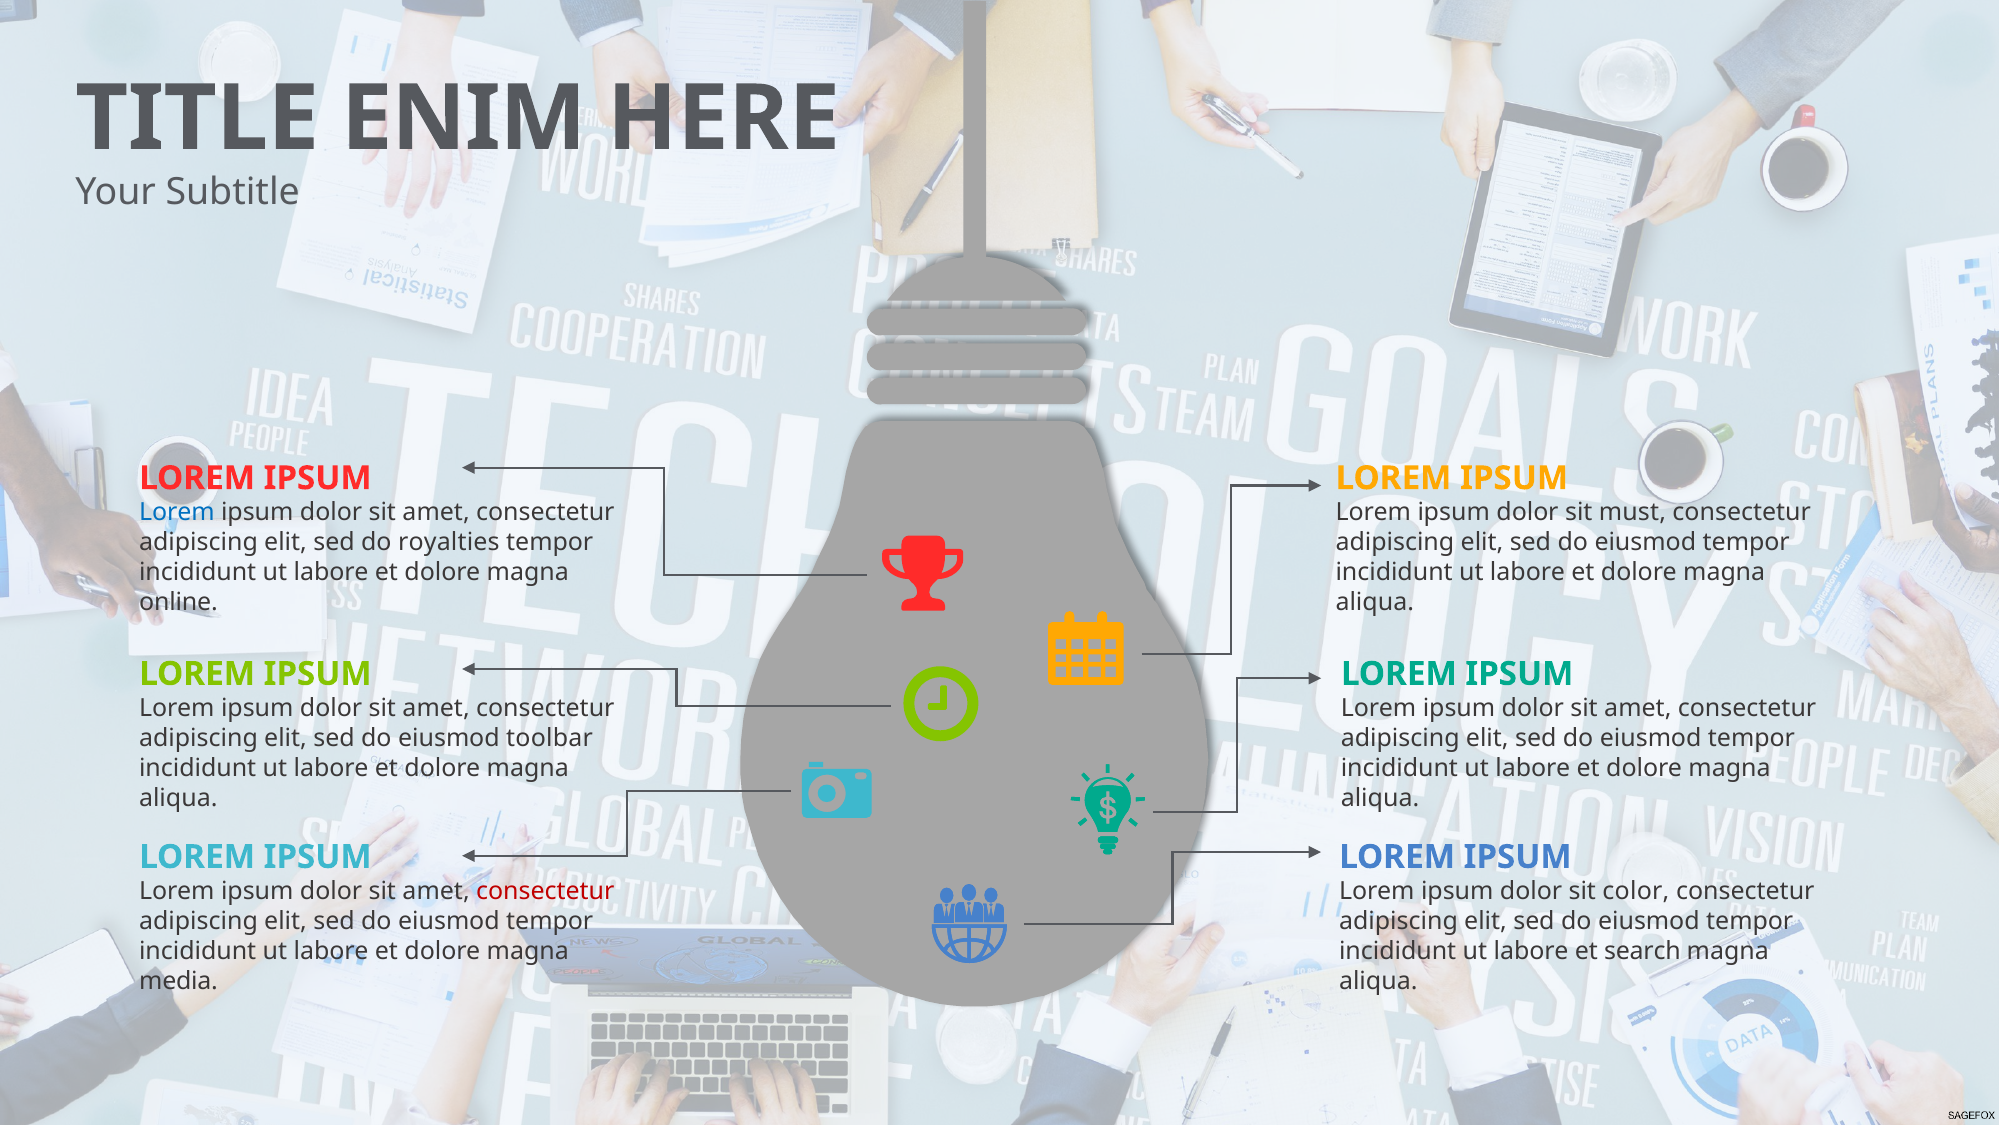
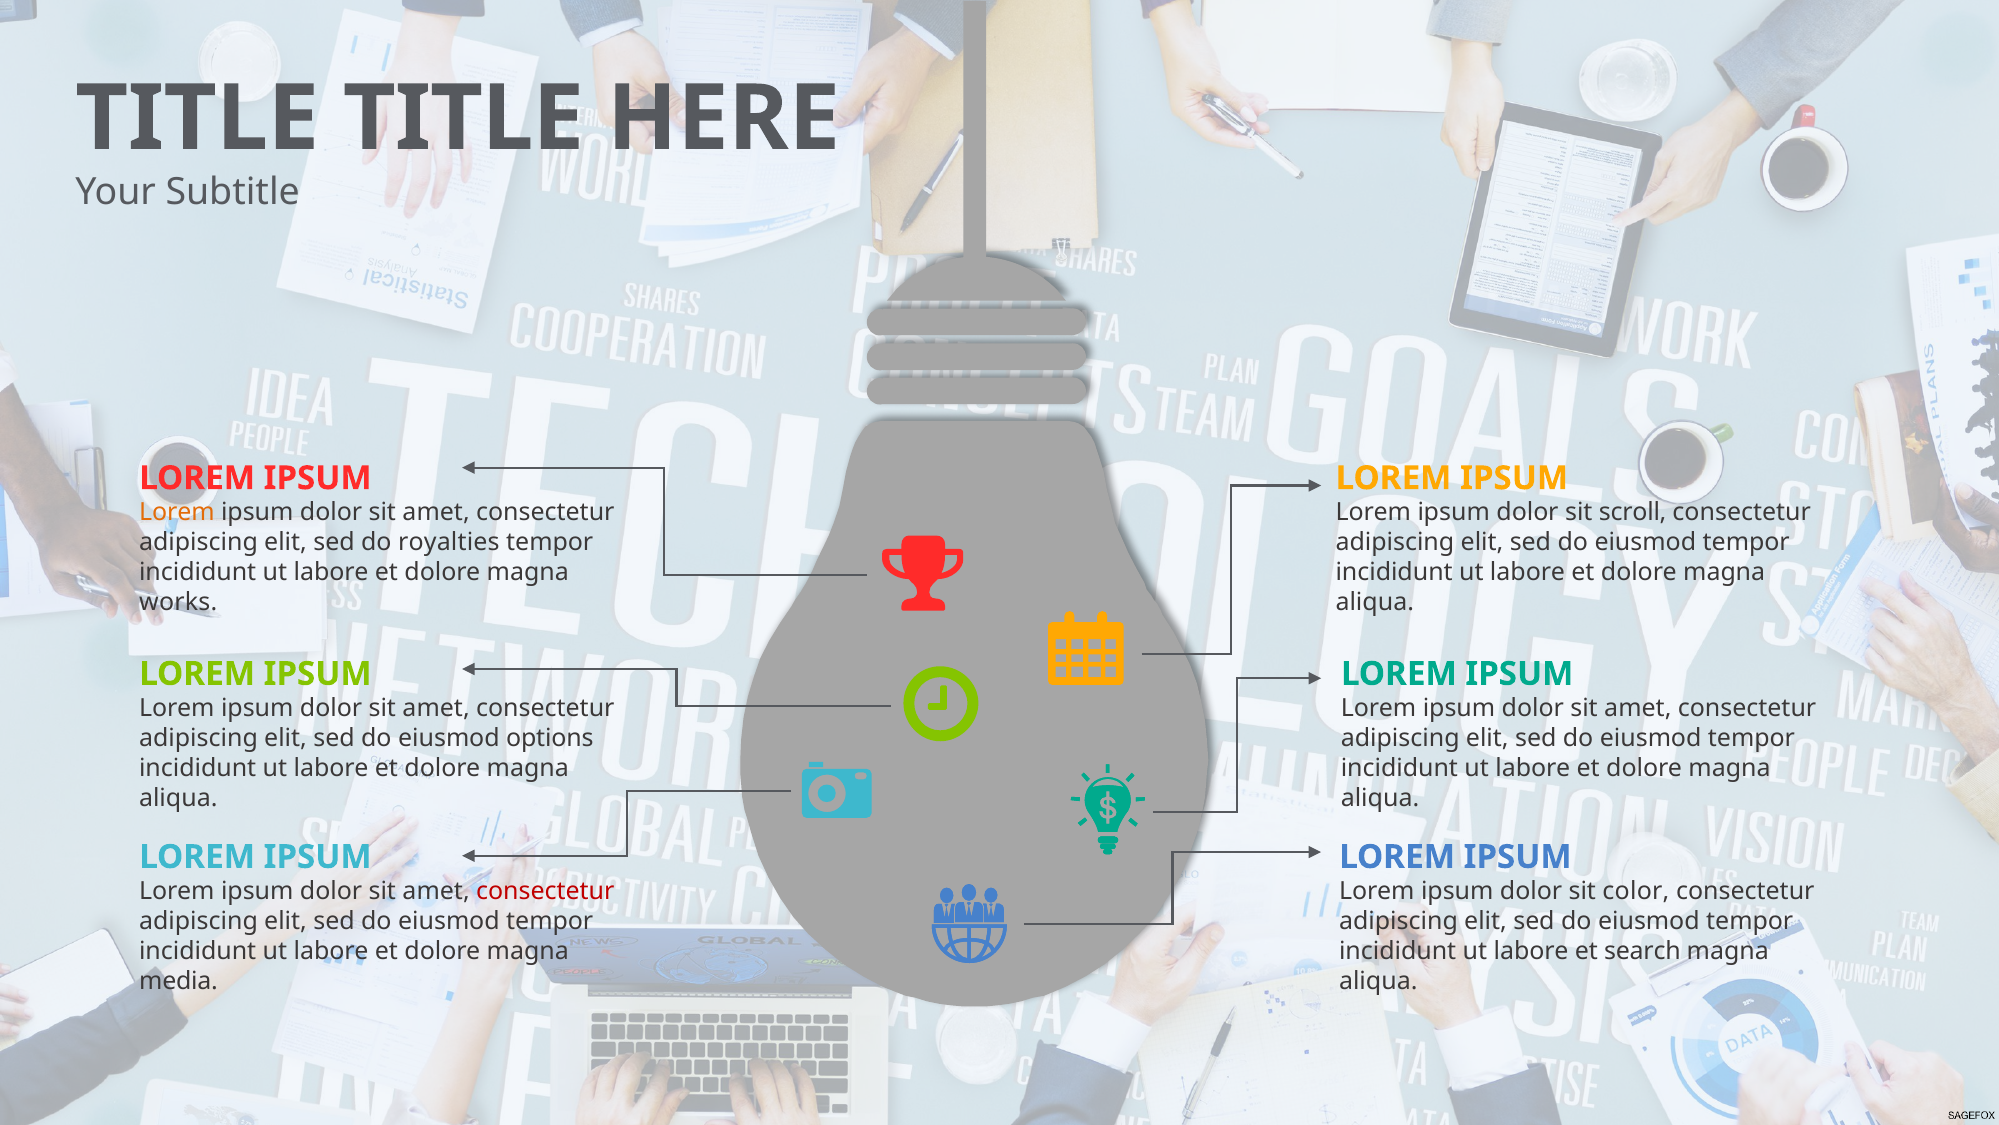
ENIM at (464, 119): ENIM -> TITLE
Lorem at (177, 512) colour: blue -> orange
must: must -> scroll
online: online -> works
toolbar: toolbar -> options
